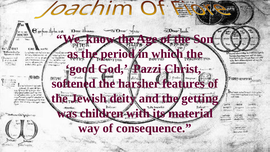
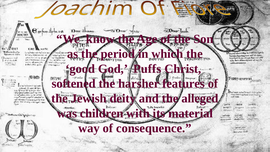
Pazzi: Pazzi -> Puffs
getting: getting -> alleged
